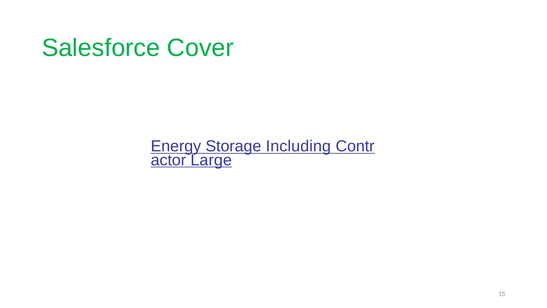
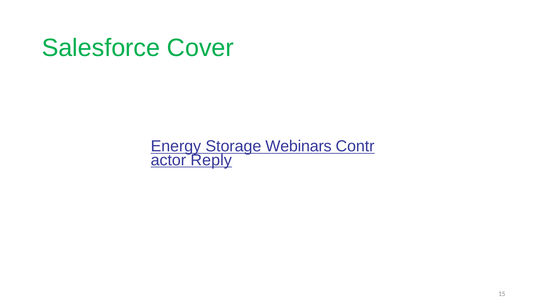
Including: Including -> Webinars
Large: Large -> Reply
